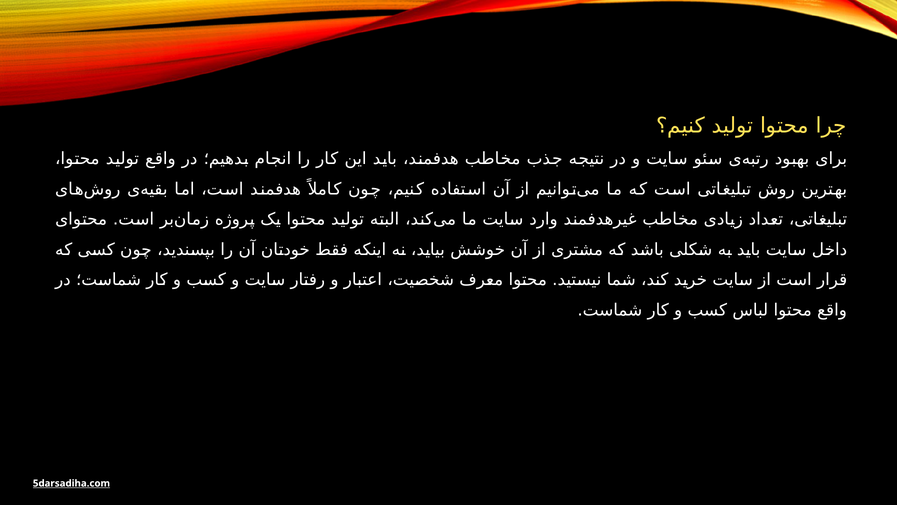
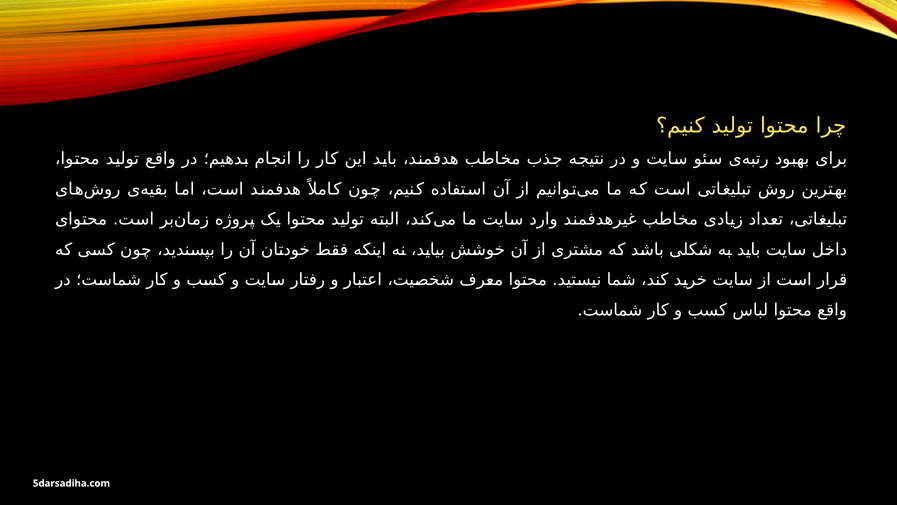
5darsadiha.com underline: present -> none
